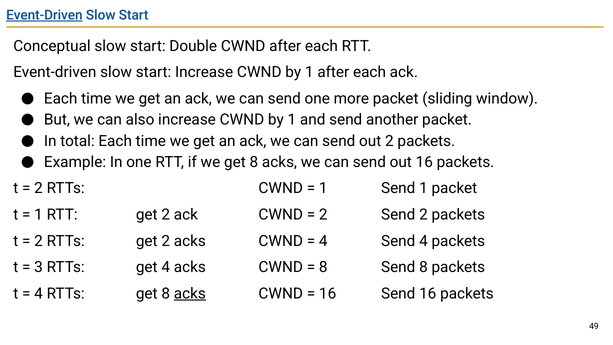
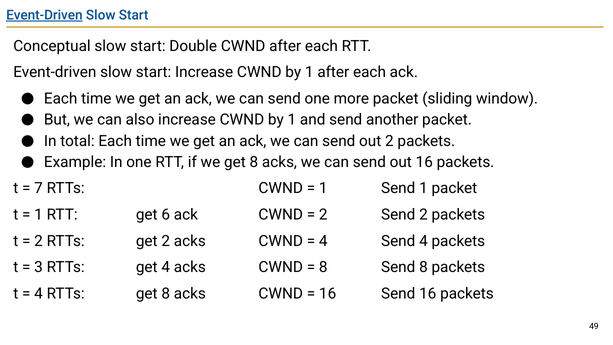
2 at (39, 188): 2 -> 7
RTT get 2: 2 -> 6
acks at (190, 293) underline: present -> none
